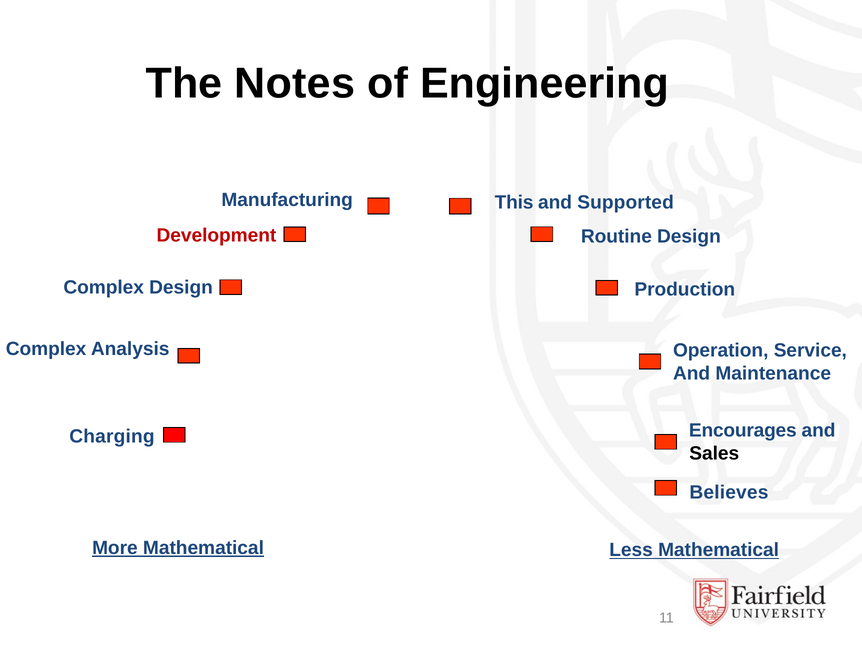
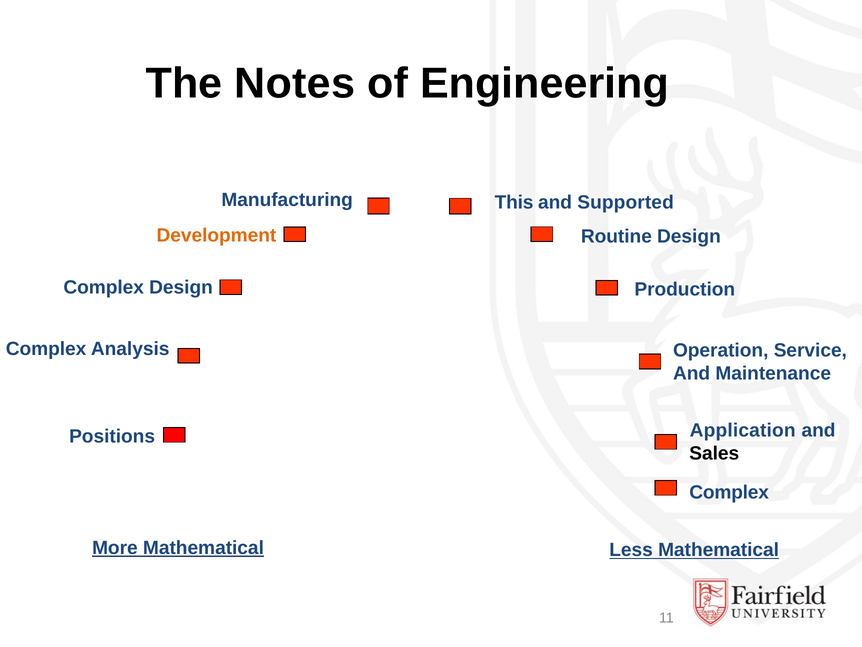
Development colour: red -> orange
Encourages: Encourages -> Application
Charging: Charging -> Positions
Believes at (729, 492): Believes -> Complex
